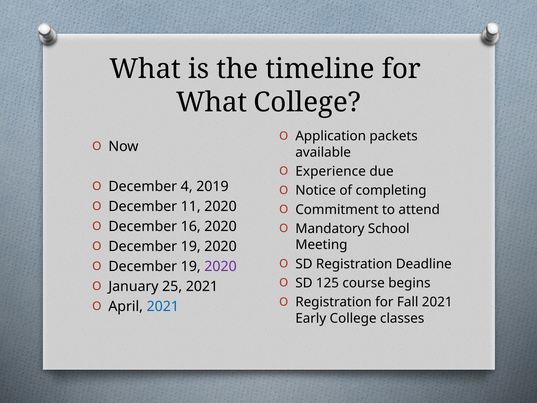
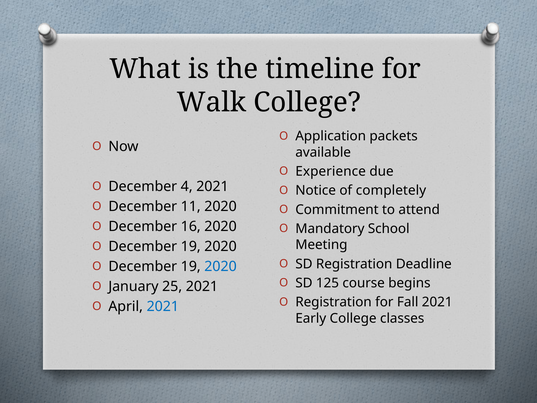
What at (212, 102): What -> Walk
4 2019: 2019 -> 2021
completing: completing -> completely
2020 at (221, 266) colour: purple -> blue
